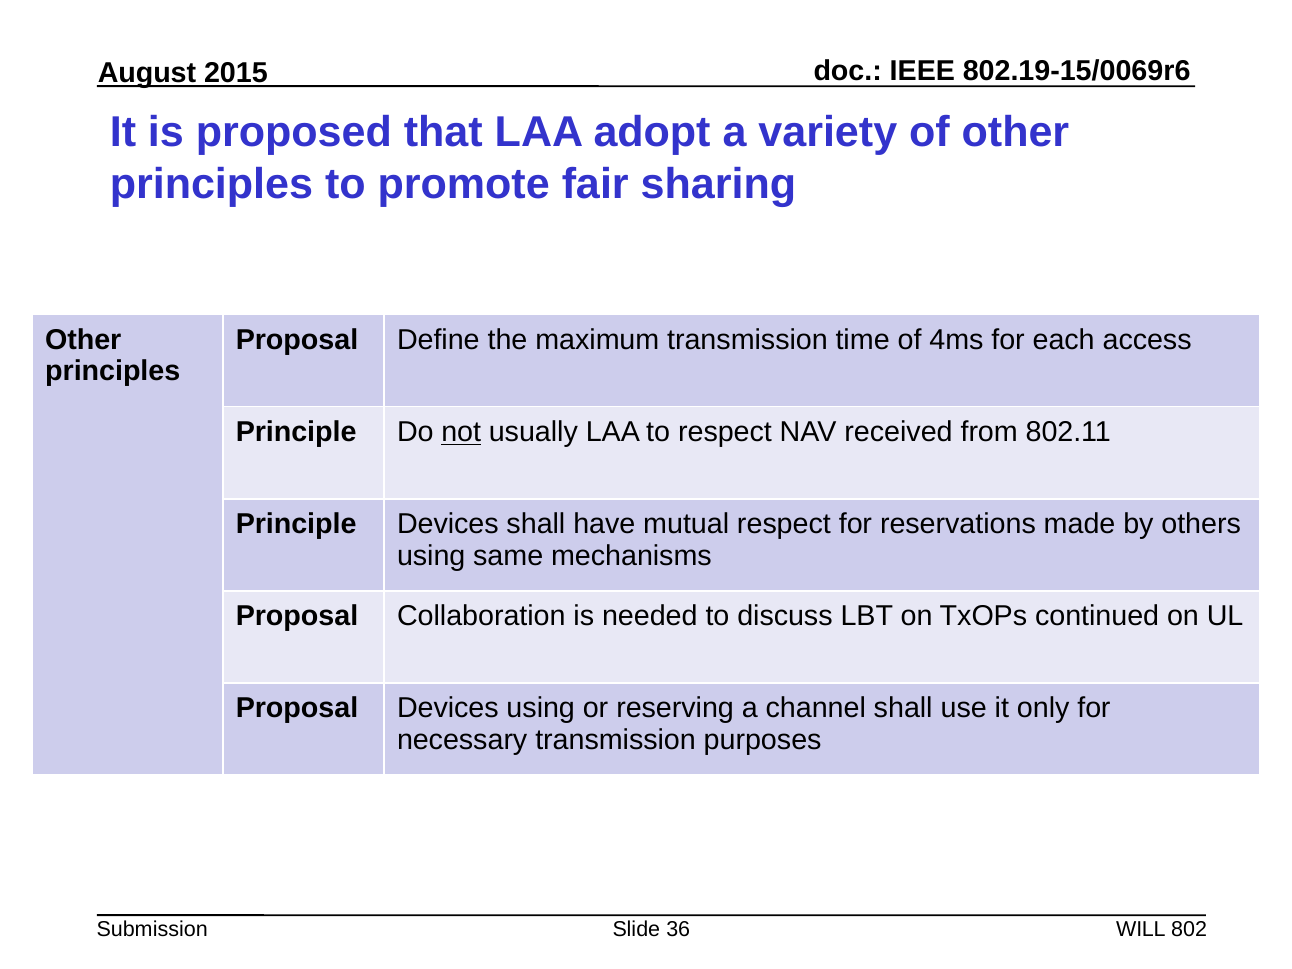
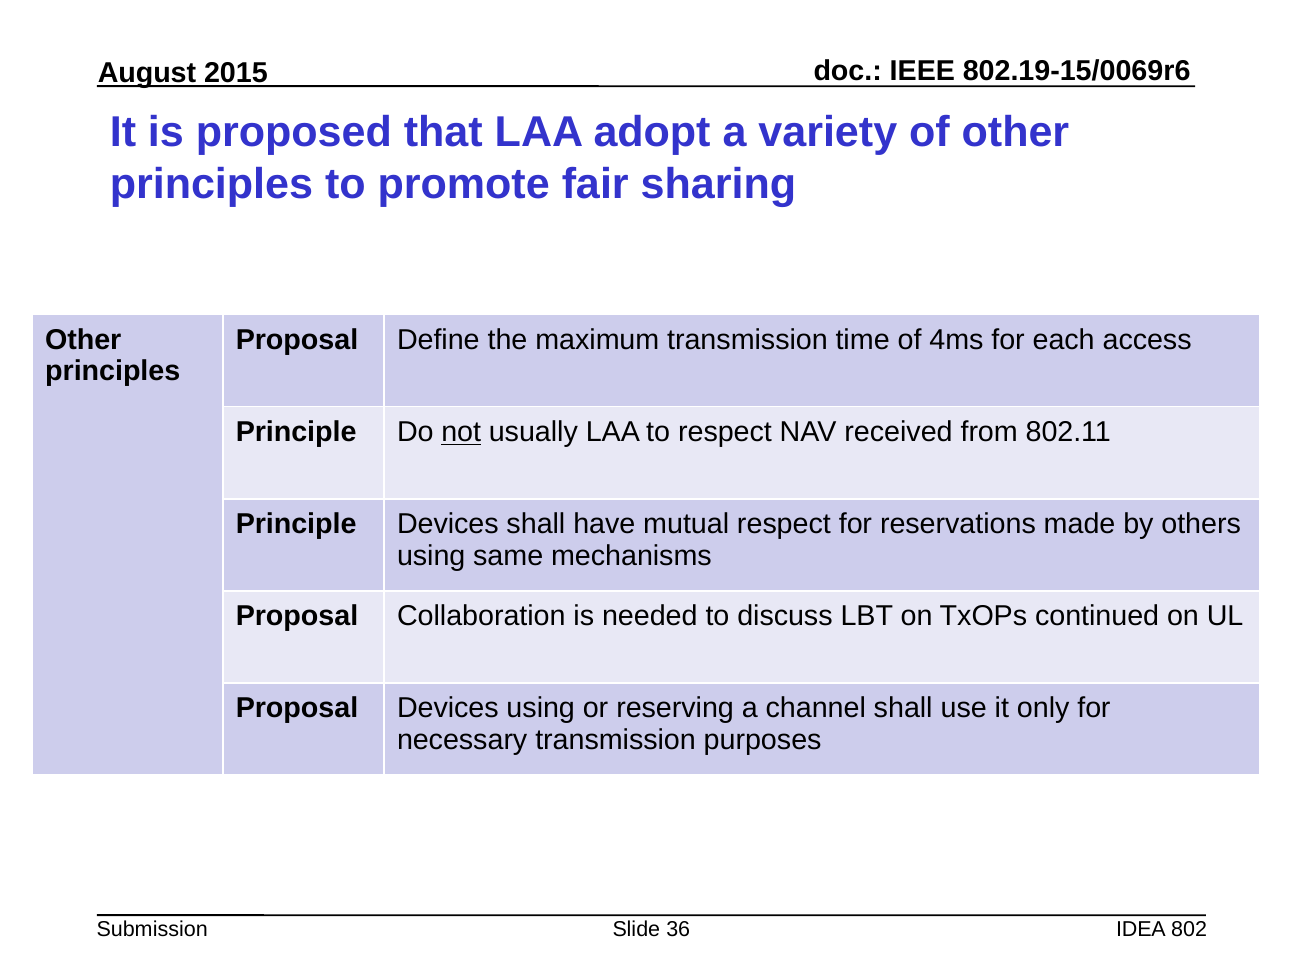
WILL: WILL -> IDEA
